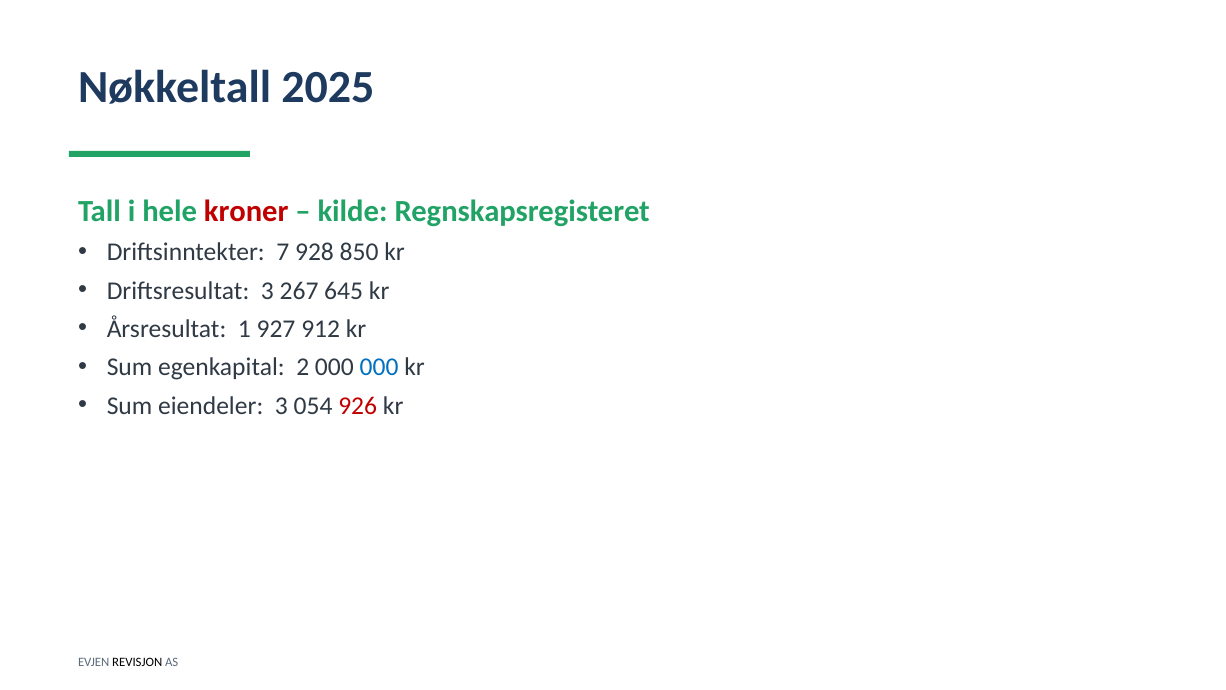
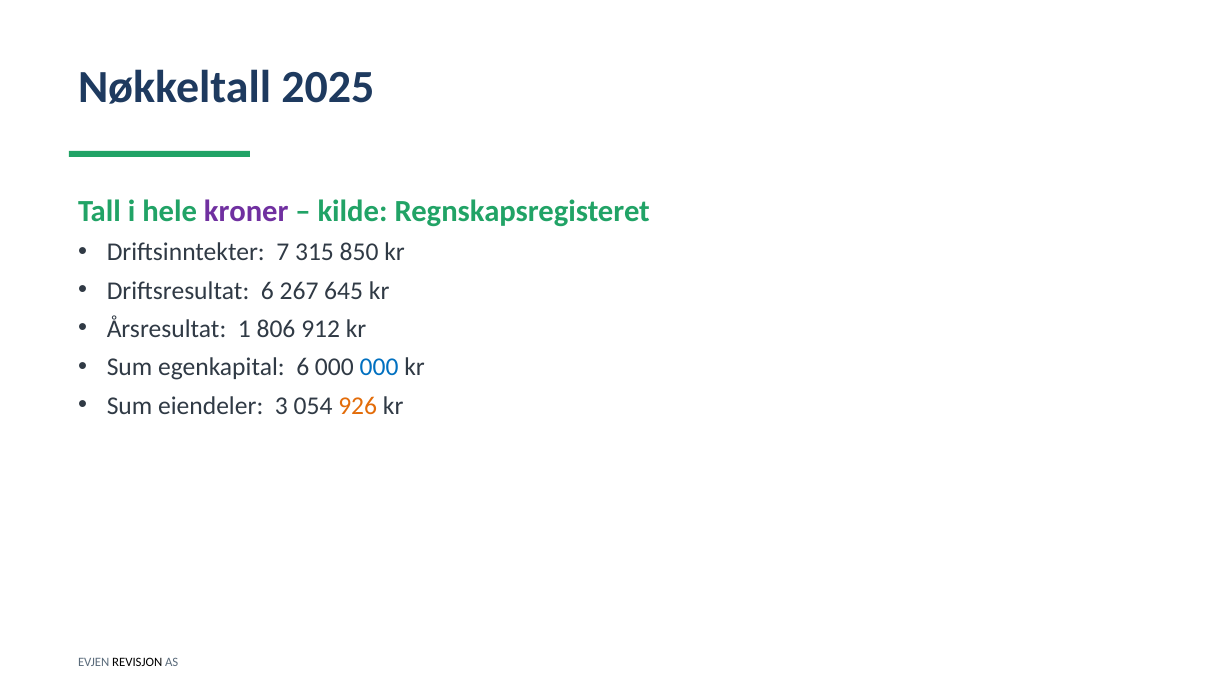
kroner colour: red -> purple
928: 928 -> 315
Driftsresultat 3: 3 -> 6
927: 927 -> 806
egenkapital 2: 2 -> 6
926 colour: red -> orange
